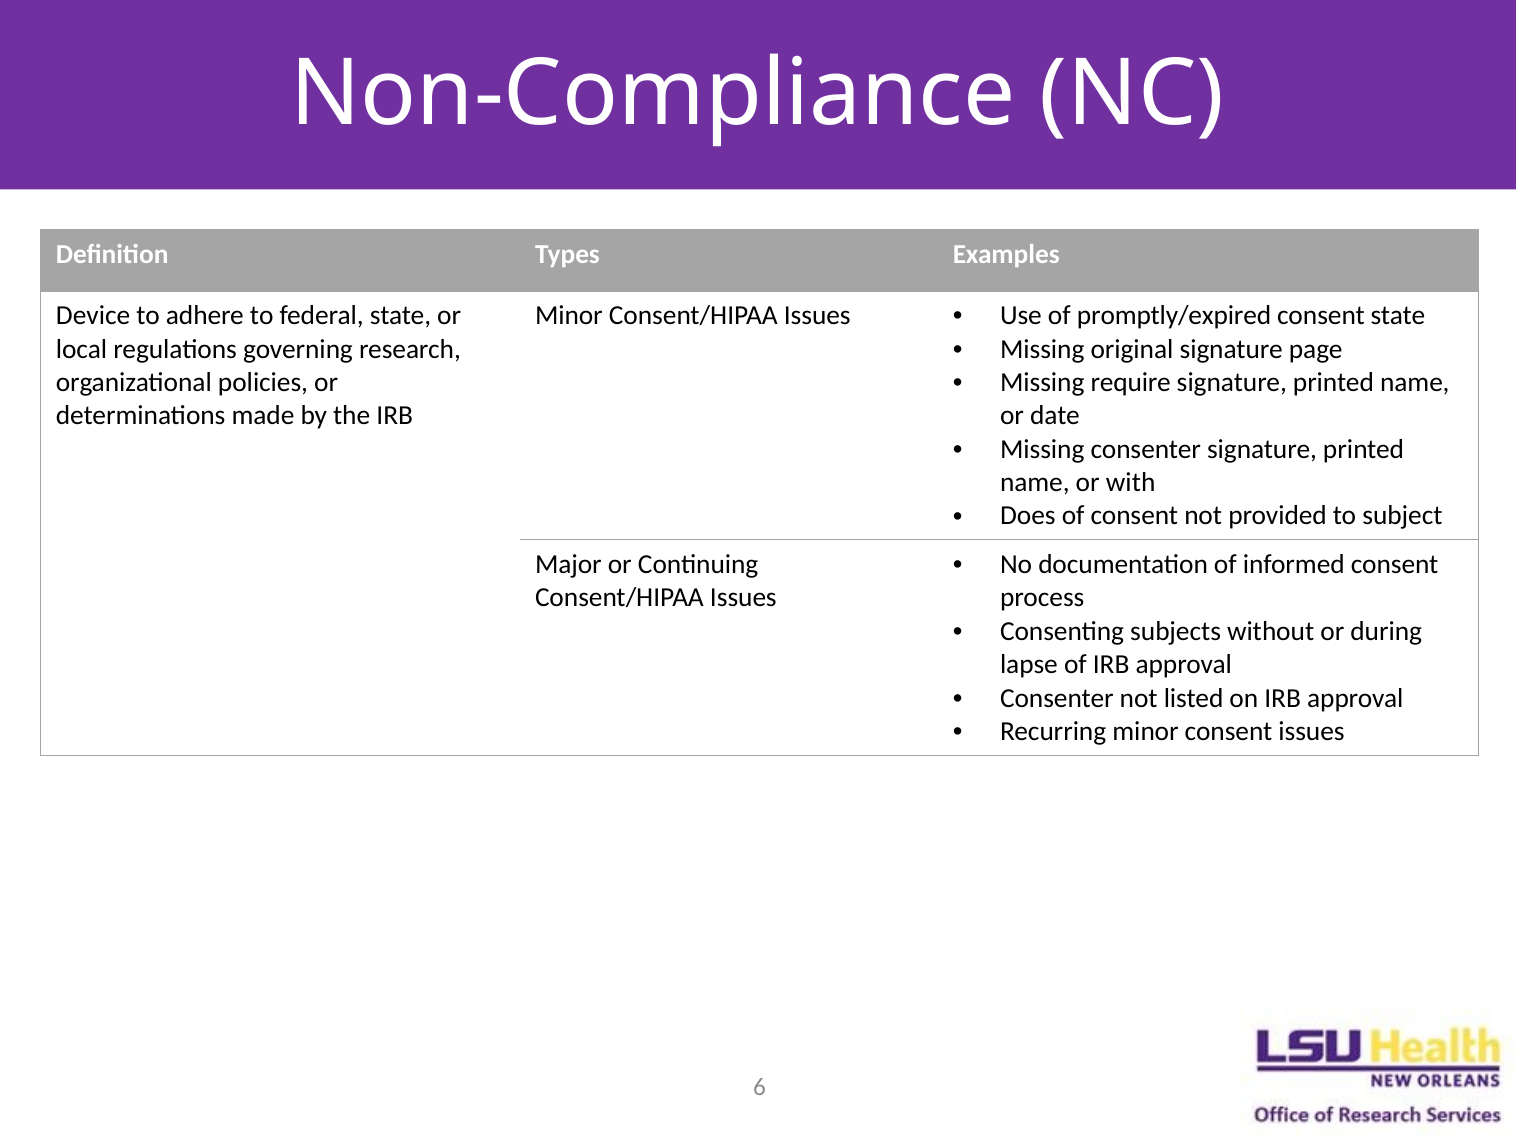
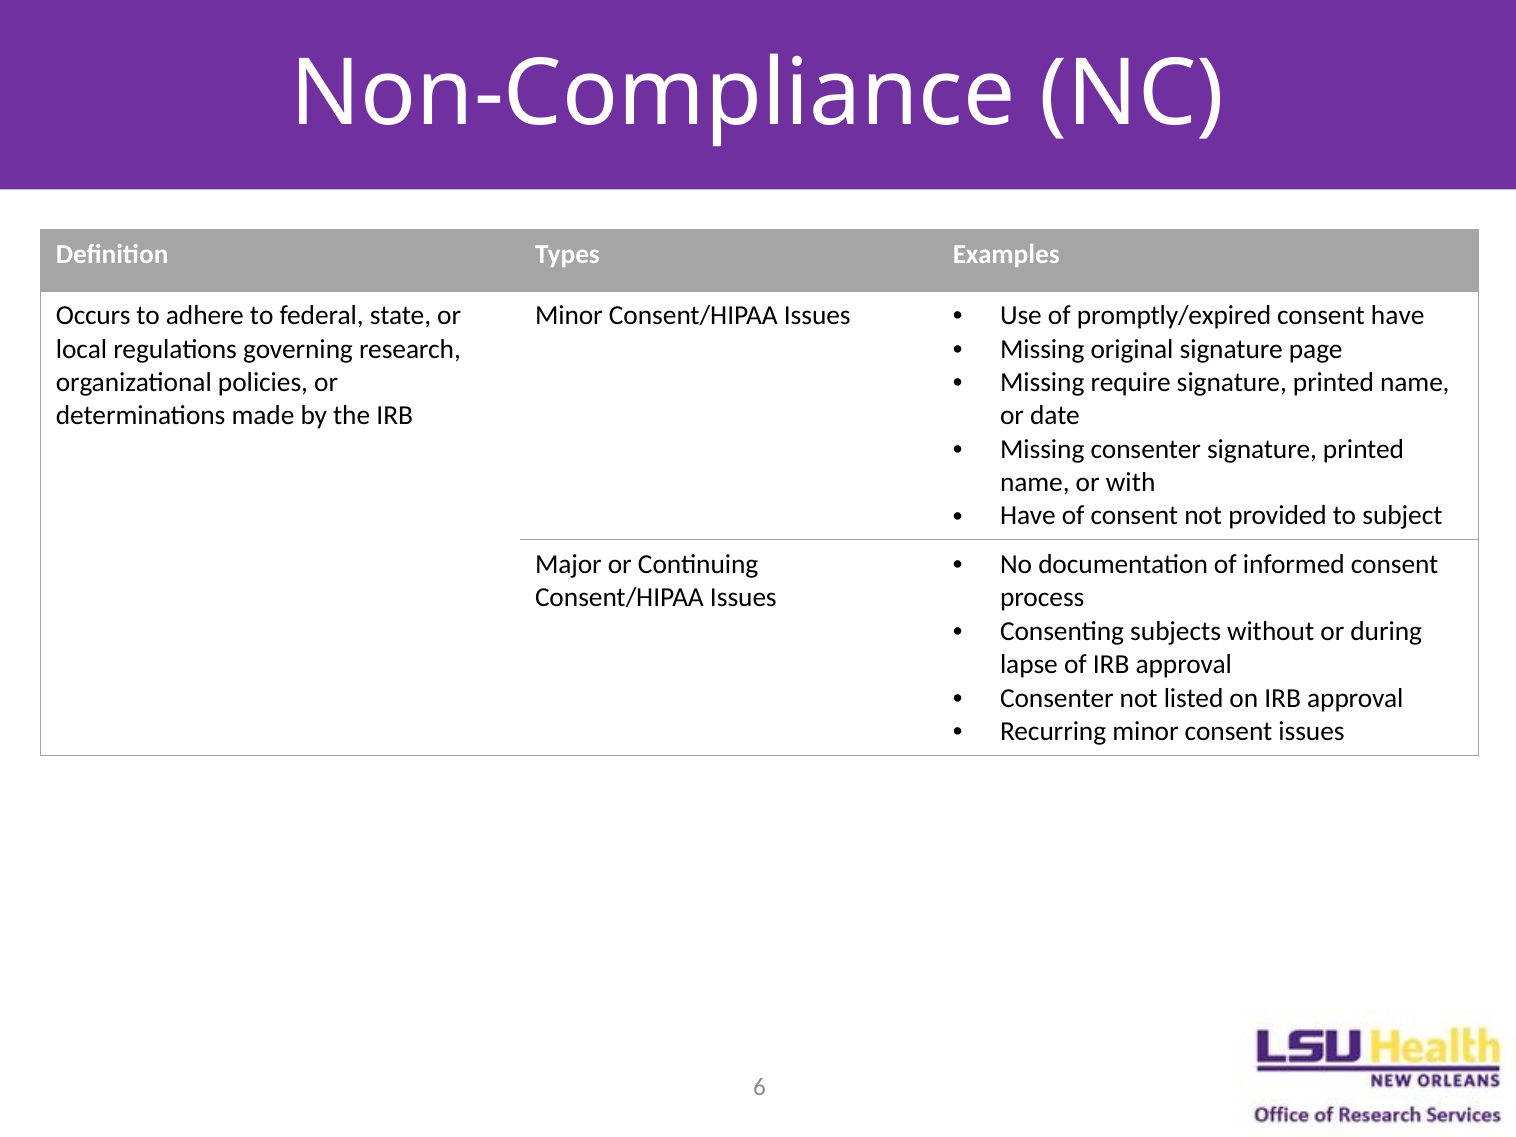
Device: Device -> Occurs
consent state: state -> have
Does at (1028, 516): Does -> Have
